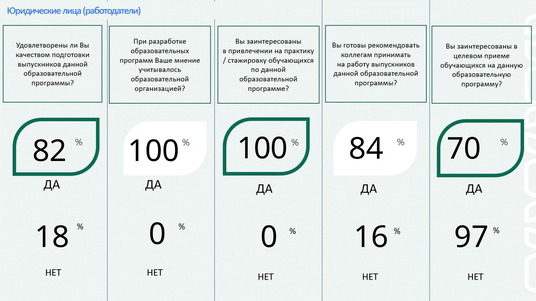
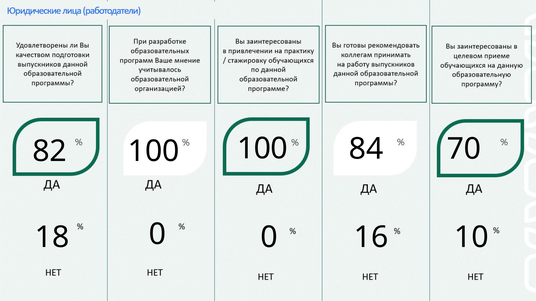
97: 97 -> 10
